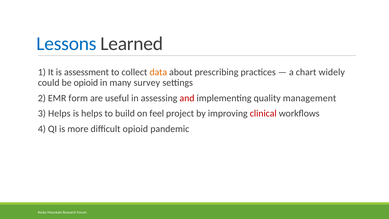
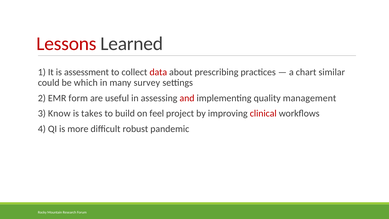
Lessons colour: blue -> red
data colour: orange -> red
widely: widely -> similar
be opioid: opioid -> which
3 Helps: Helps -> Know
is helps: helps -> takes
difficult opioid: opioid -> robust
